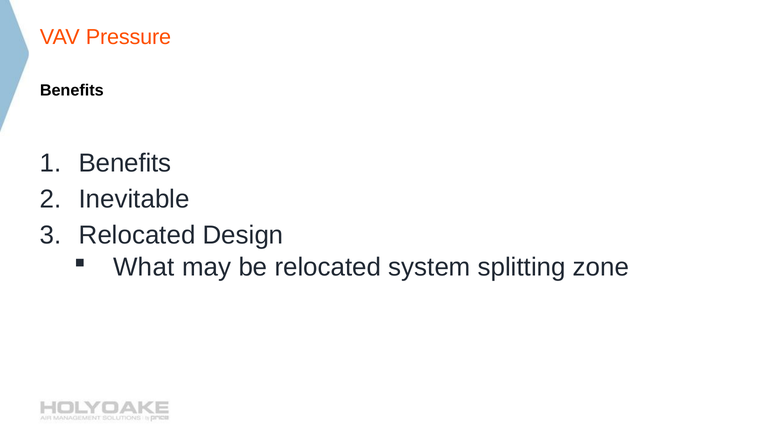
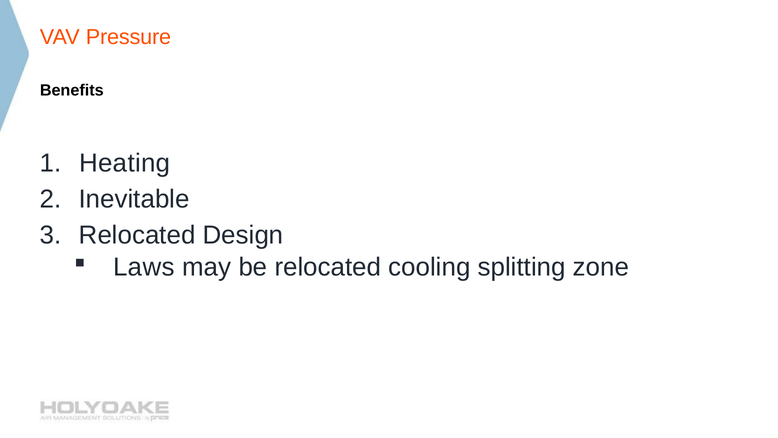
Benefits at (125, 163): Benefits -> Heating
What: What -> Laws
system: system -> cooling
